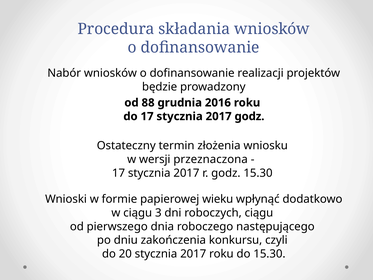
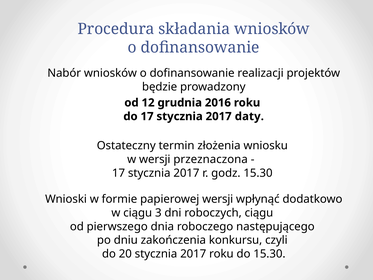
88: 88 -> 12
2017 godz: godz -> daty
papierowej wieku: wieku -> wersji
